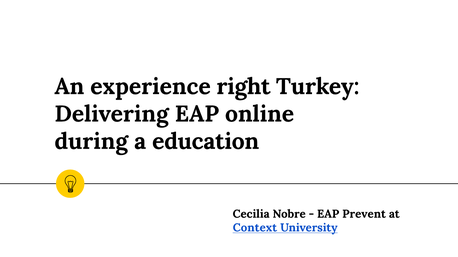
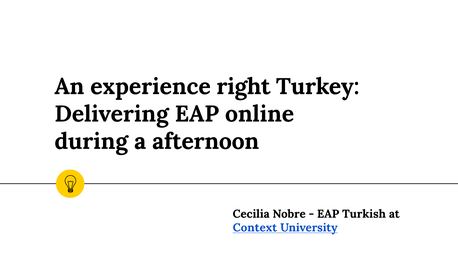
education: education -> afternoon
Prevent: Prevent -> Turkish
